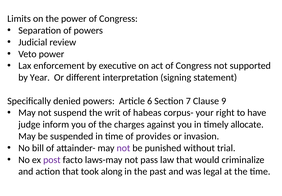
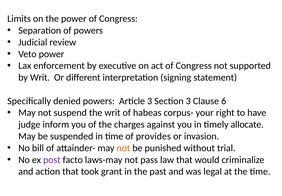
by Year: Year -> Writ
Article 6: 6 -> 3
Section 7: 7 -> 3
9: 9 -> 6
not at (123, 148) colour: purple -> orange
along: along -> grant
